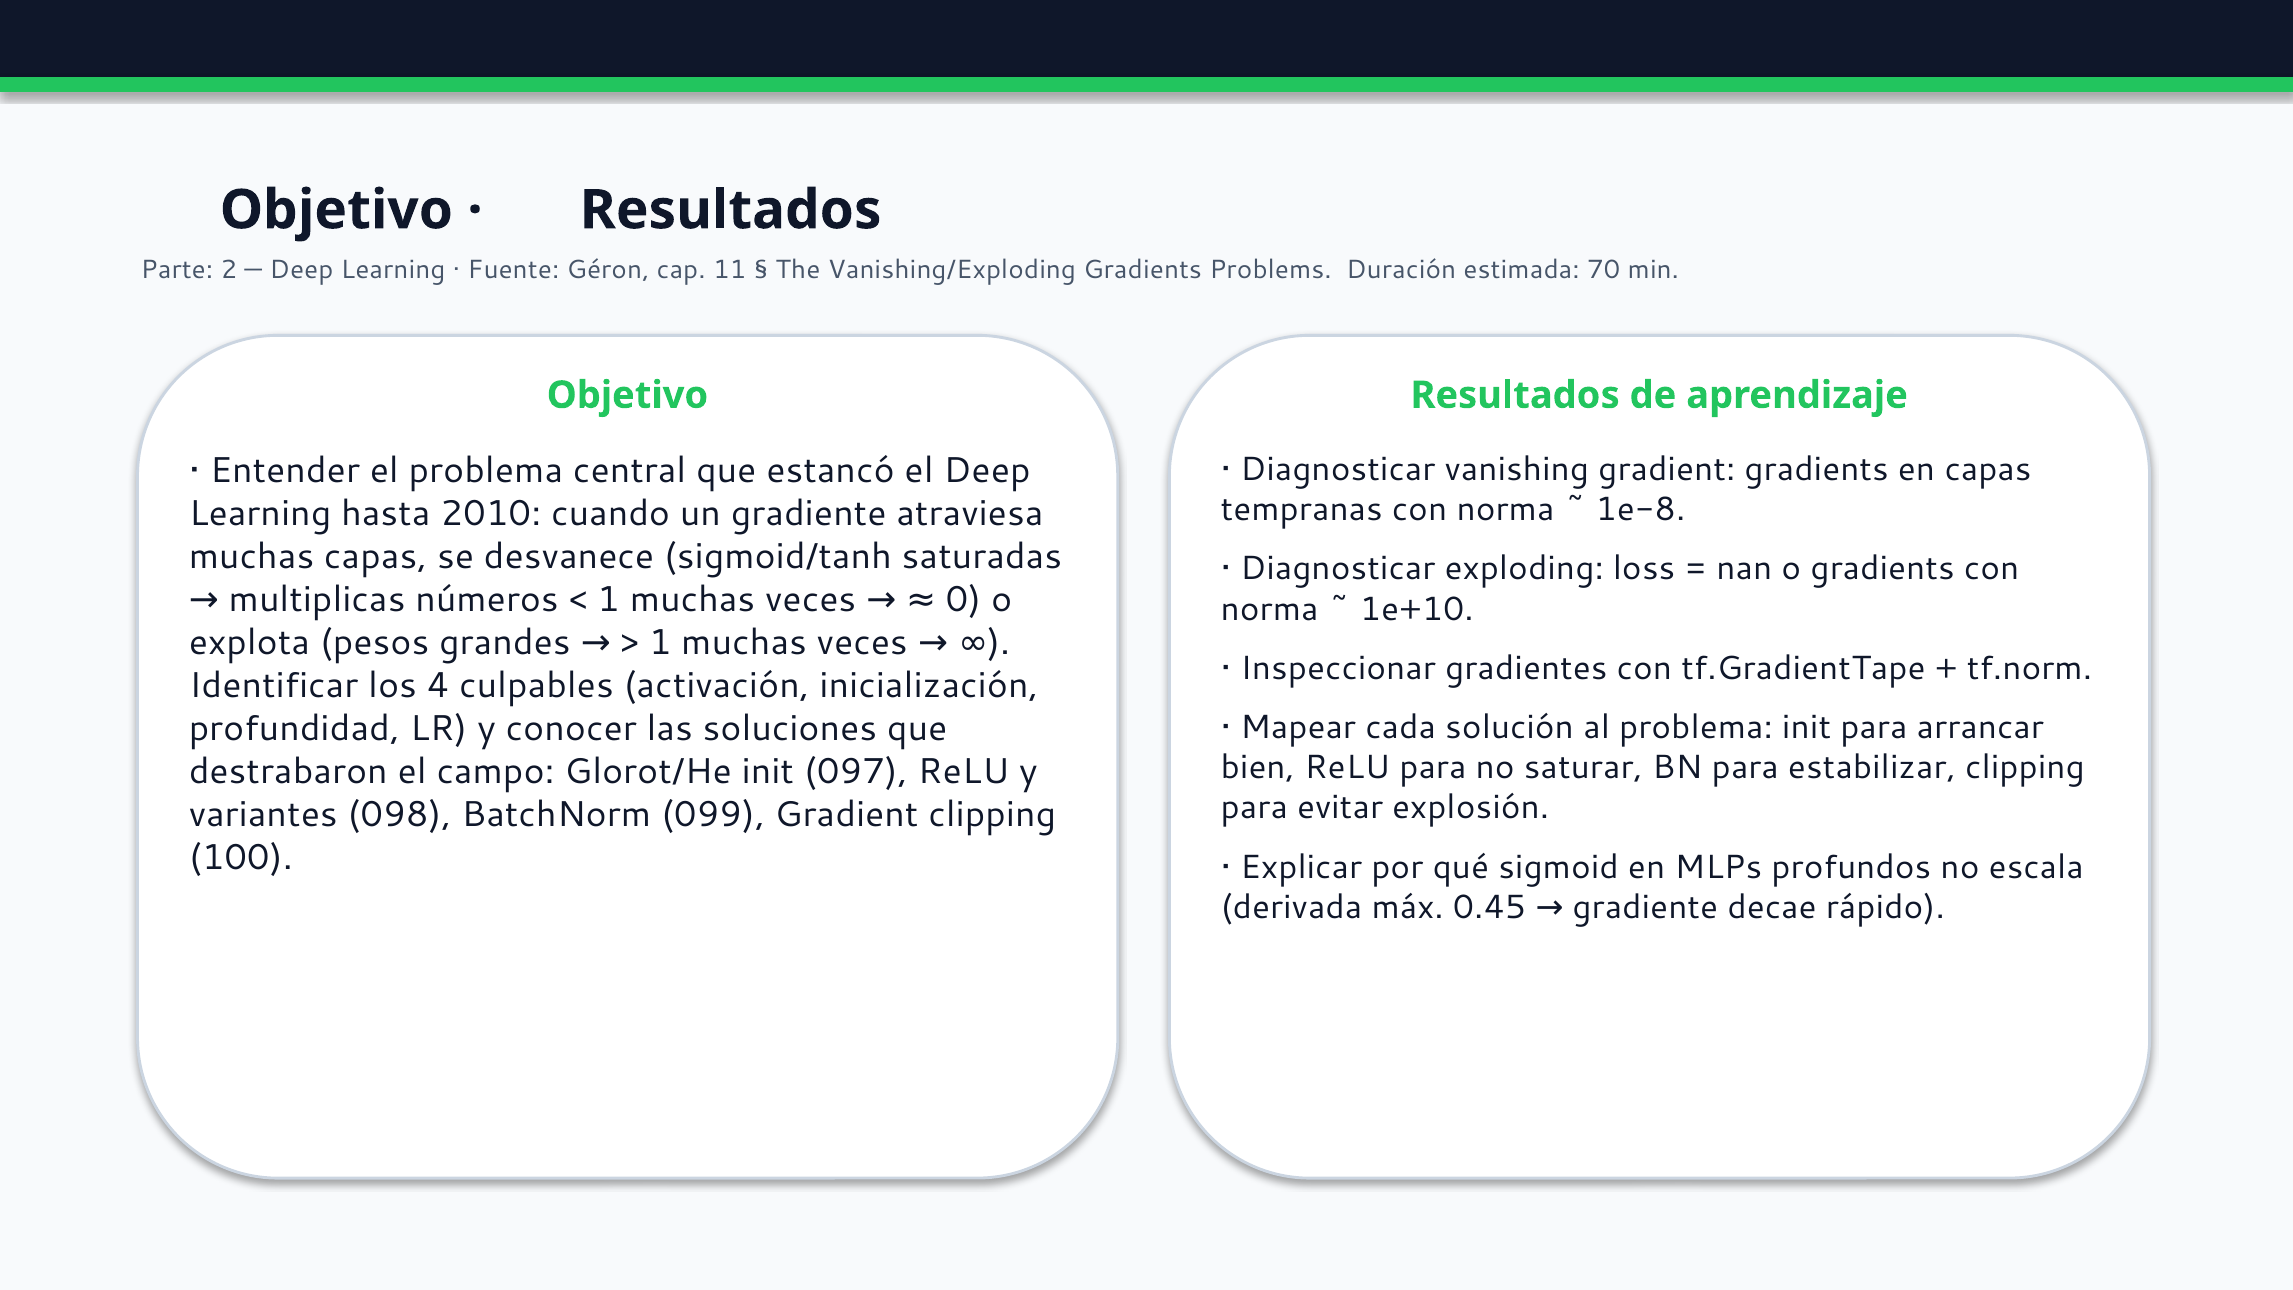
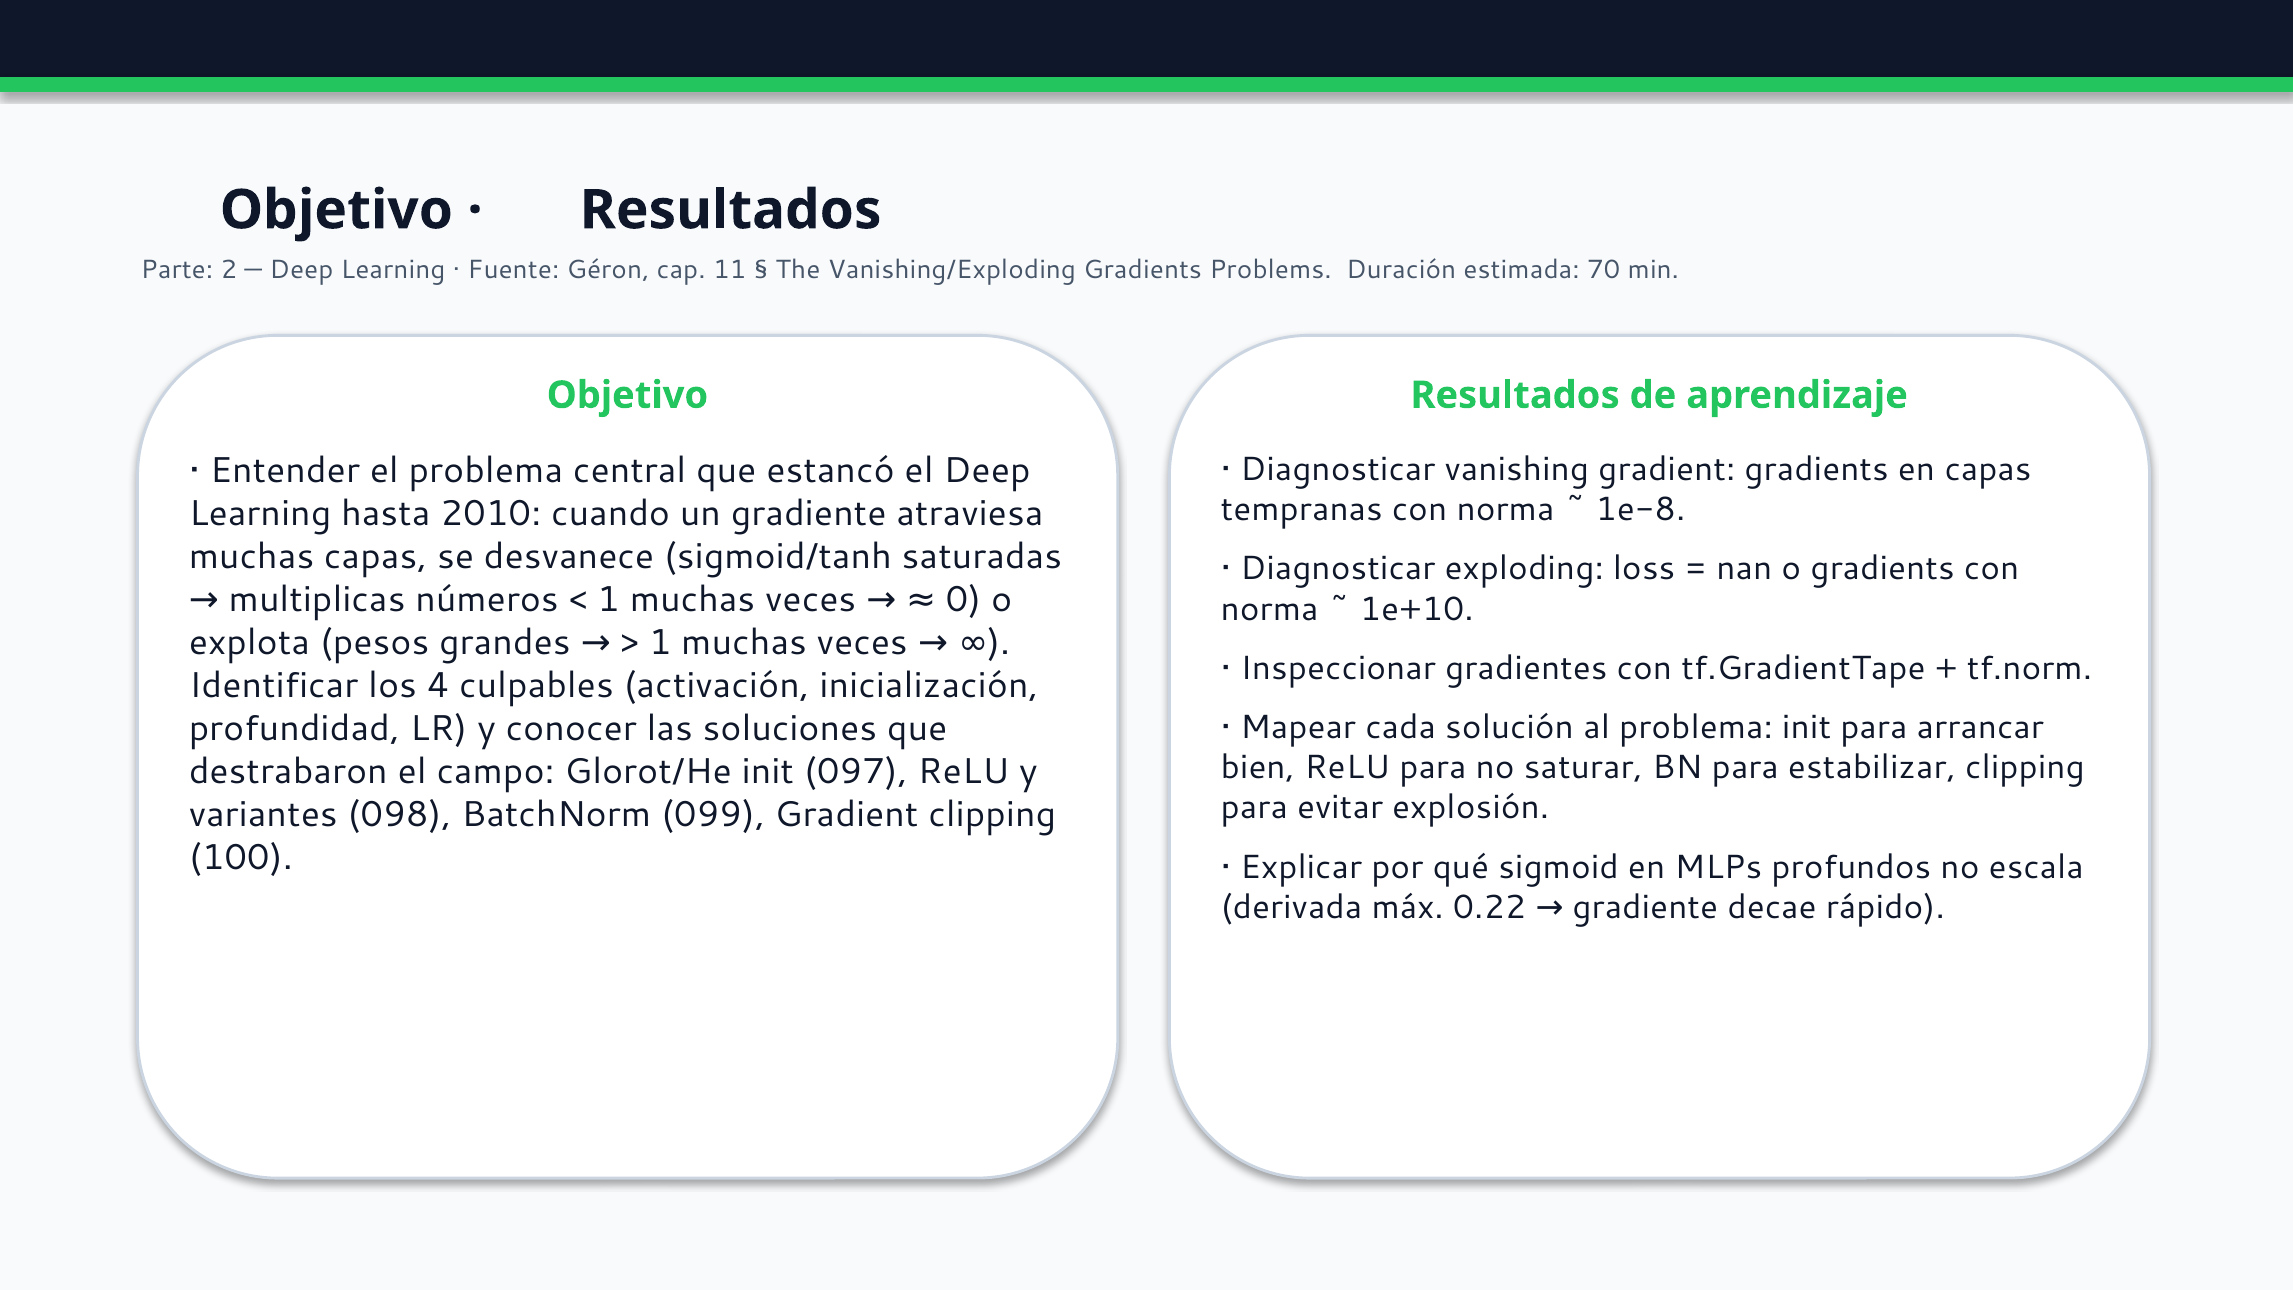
0.45: 0.45 -> 0.22
